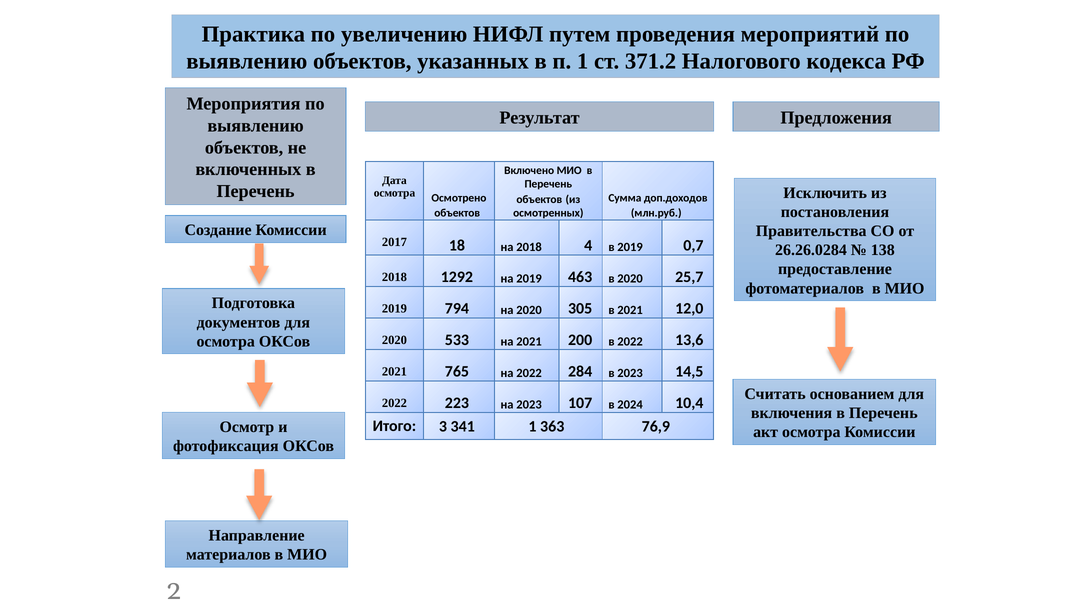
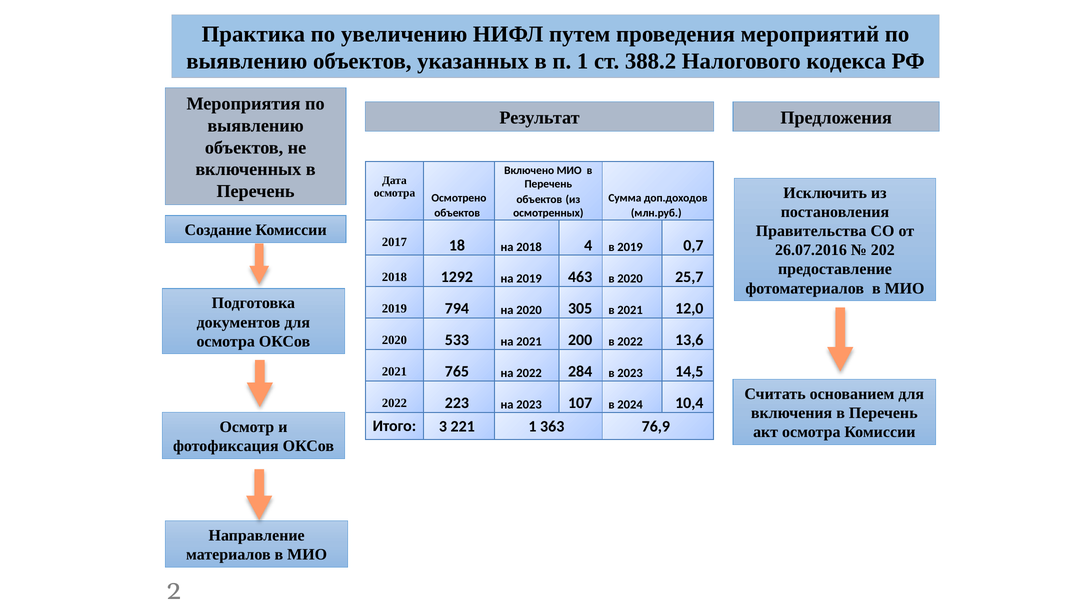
371.2: 371.2 -> 388.2
26.26.0284: 26.26.0284 -> 26.07.2016
138: 138 -> 202
341: 341 -> 221
